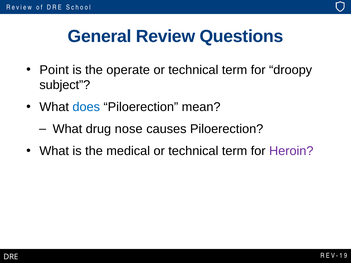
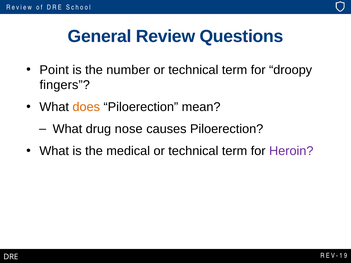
operate: operate -> number
subject: subject -> fingers
does colour: blue -> orange
